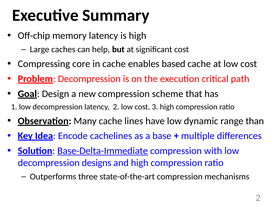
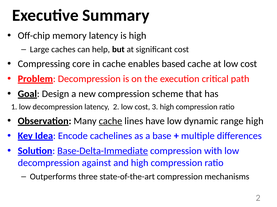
cache at (110, 121) underline: none -> present
range than: than -> high
designs: designs -> against
